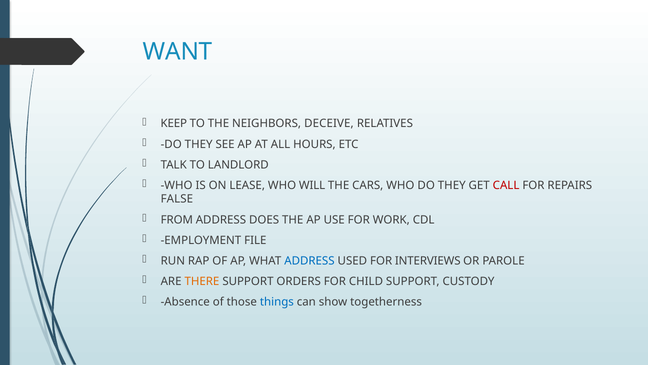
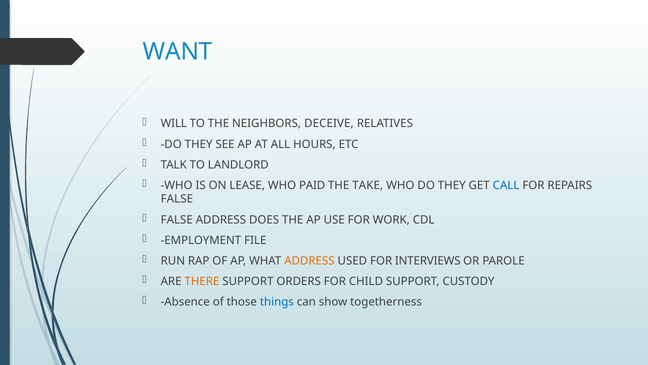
KEEP: KEEP -> WILL
WILL: WILL -> PAID
CARS: CARS -> TAKE
CALL colour: red -> blue
FROM at (177, 219): FROM -> FALSE
ADDRESS at (309, 260) colour: blue -> orange
